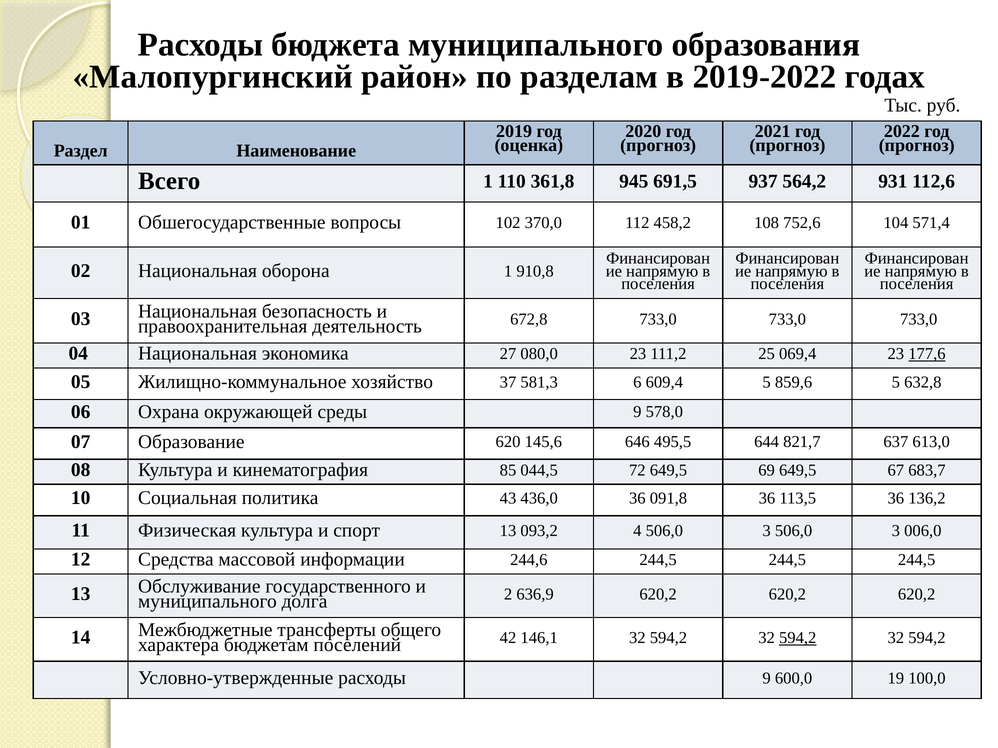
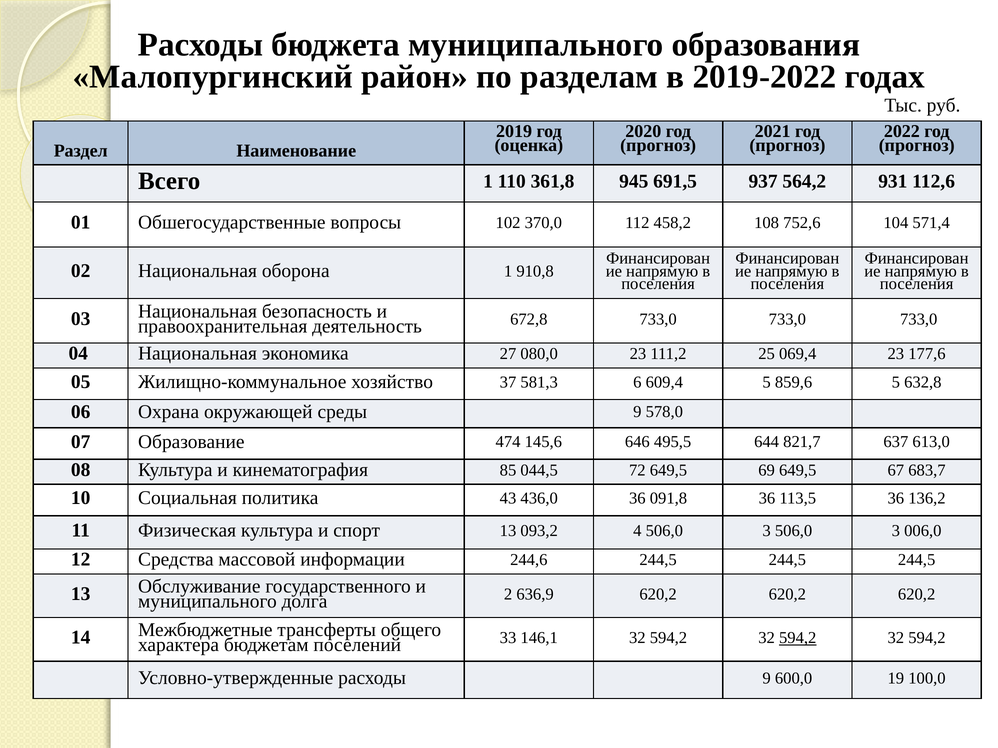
177,6 underline: present -> none
620: 620 -> 474
42: 42 -> 33
